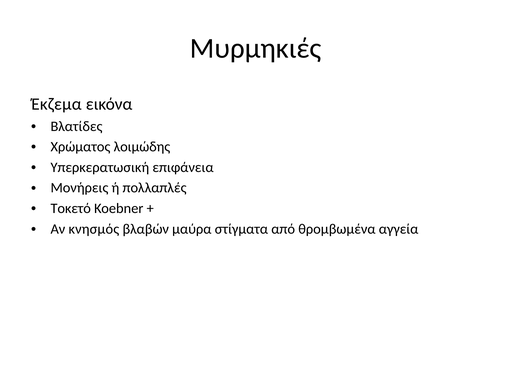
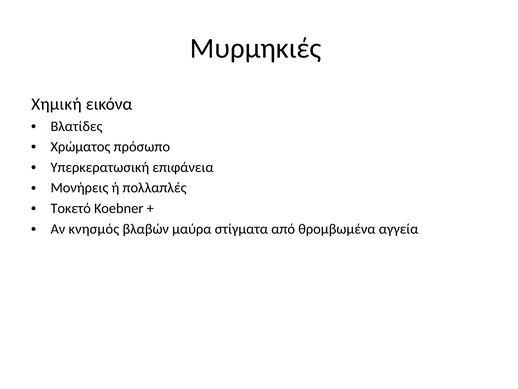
Έκζεμα: Έκζεμα -> Χημική
λοιμώδης: λοιμώδης -> πρόσωπο
